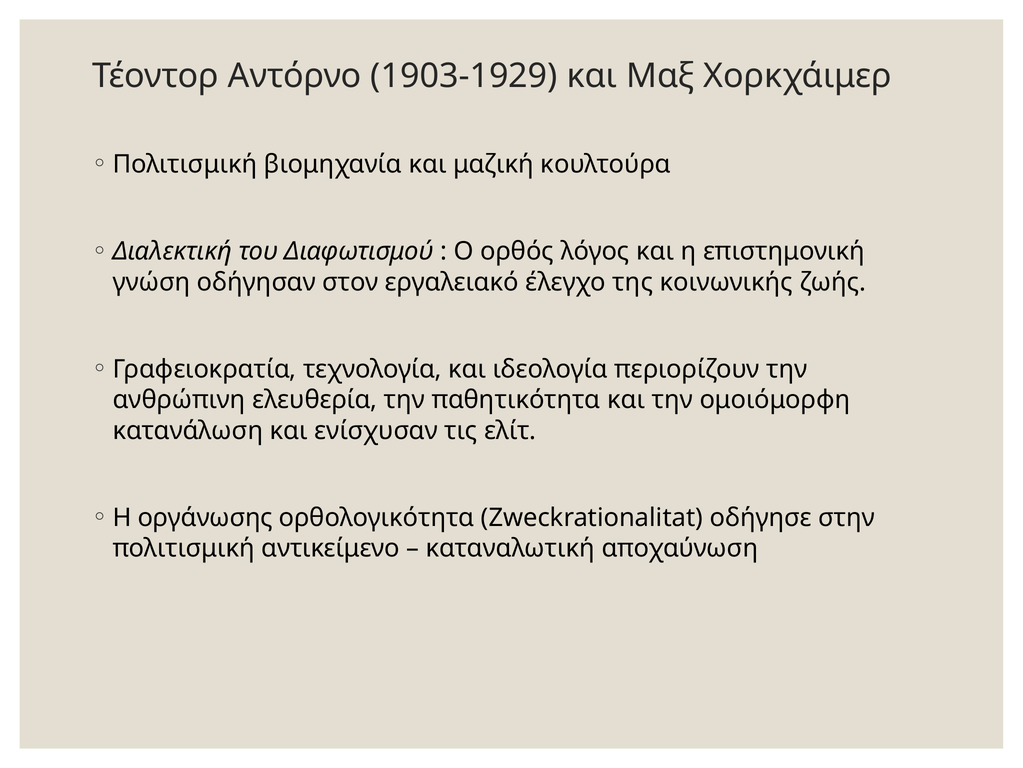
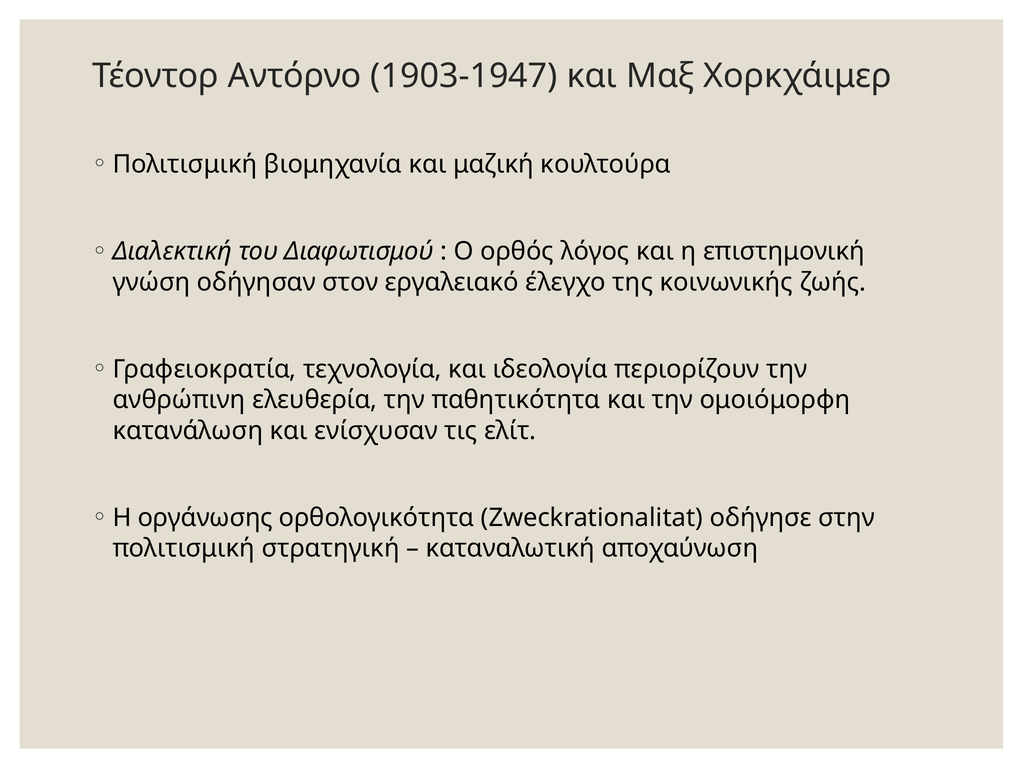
1903-1929: 1903-1929 -> 1903-1947
αντικείμενο: αντικείμενο -> στρατηγική
